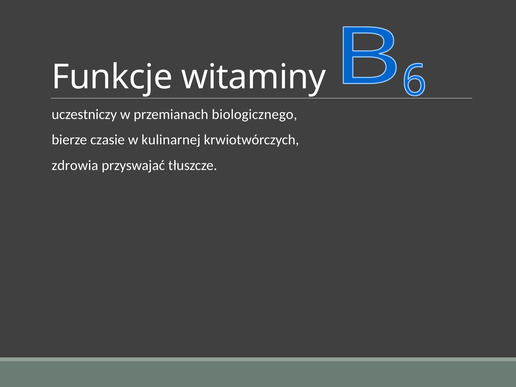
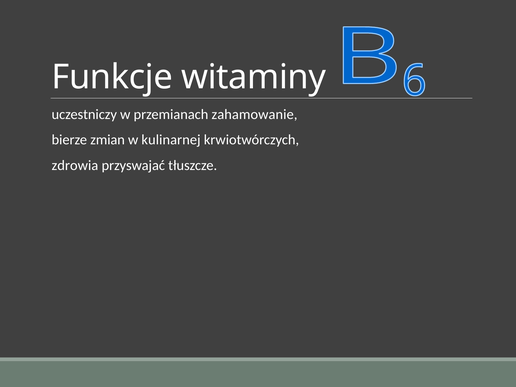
biologicznego: biologicznego -> zahamowanie
czasie: czasie -> zmian
